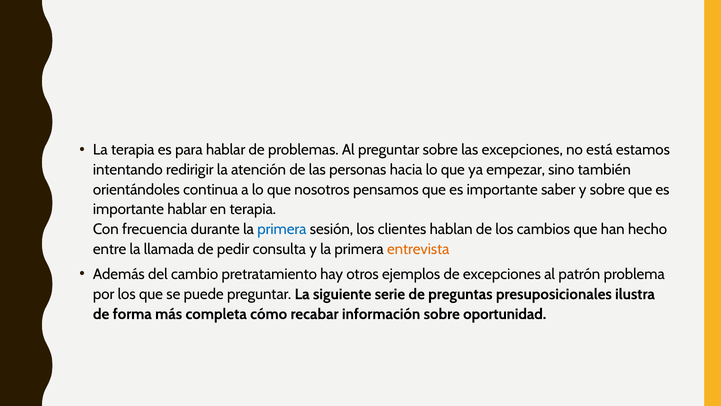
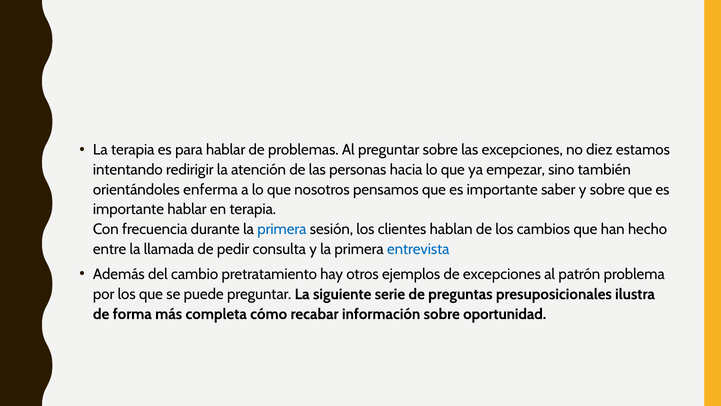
está: está -> diez
continua: continua -> enferma
entrevista colour: orange -> blue
